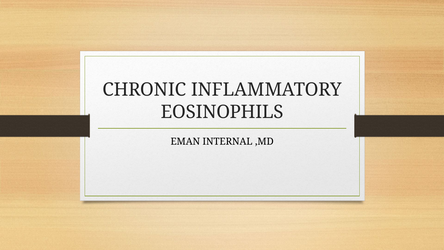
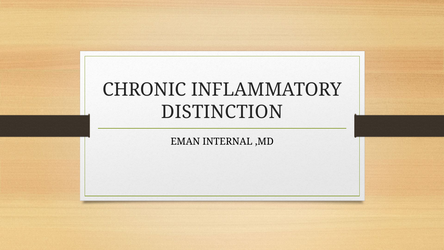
EOSINOPHILS: EOSINOPHILS -> DISTINCTION
